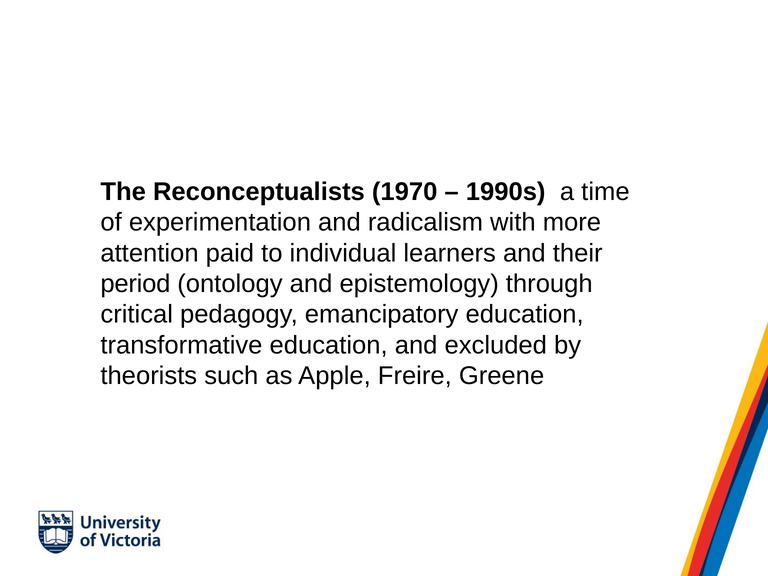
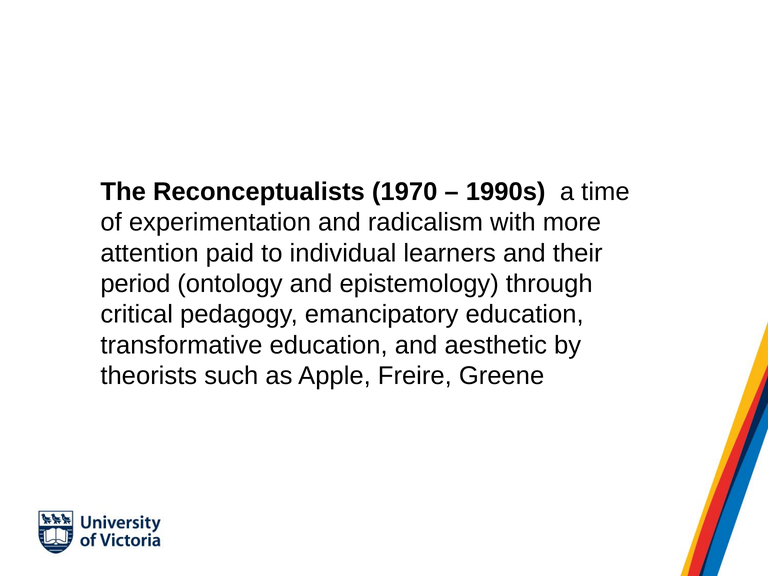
excluded: excluded -> aesthetic
